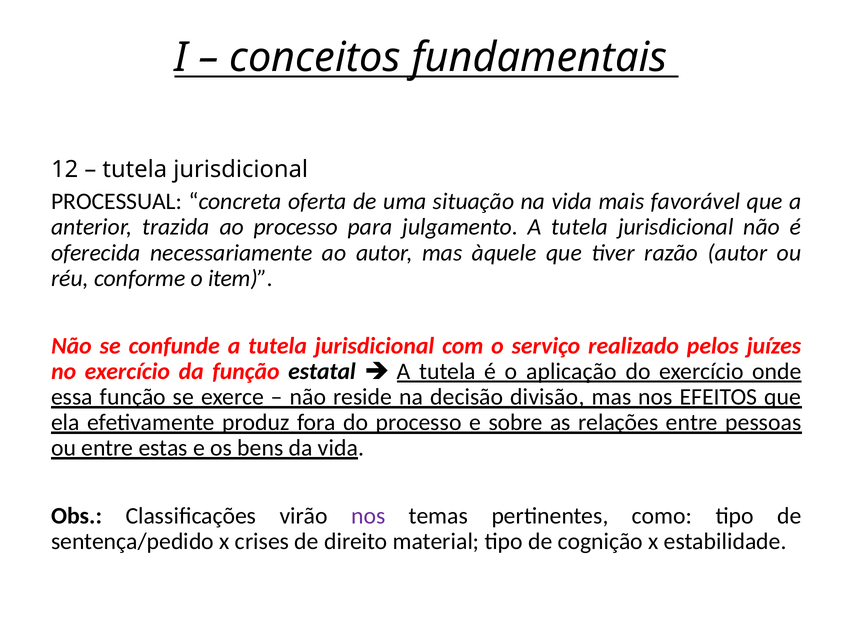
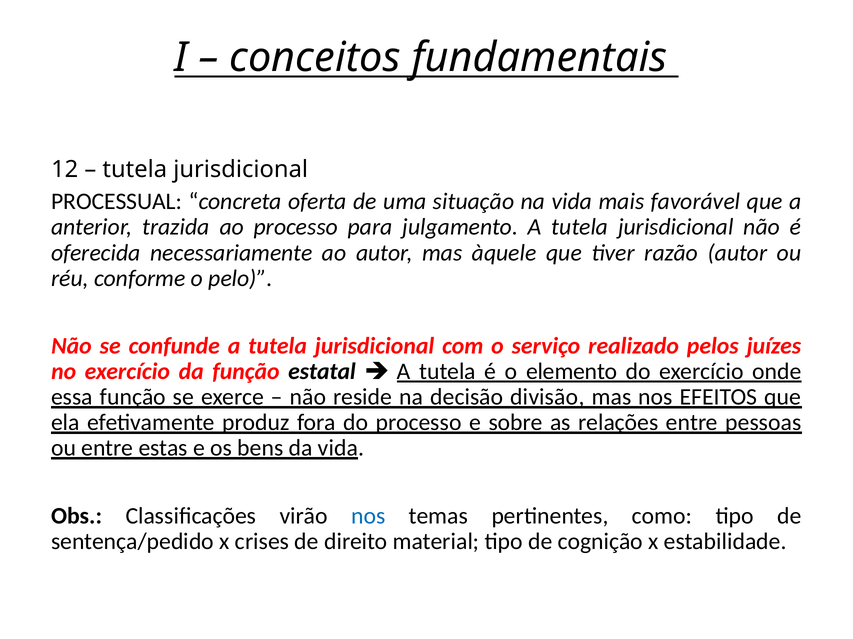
item: item -> pelo
aplicação: aplicação -> elemento
nos at (368, 516) colour: purple -> blue
